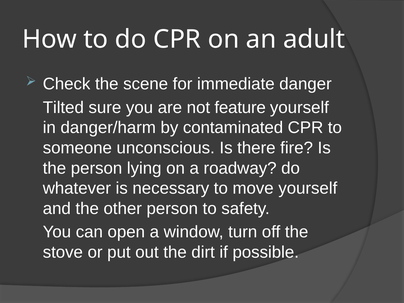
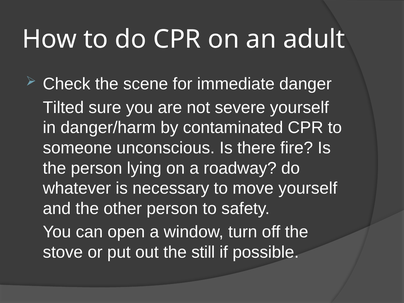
feature: feature -> severe
dirt: dirt -> still
